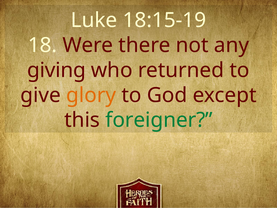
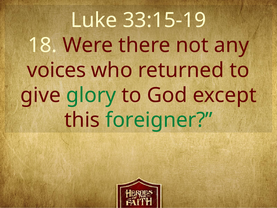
18:15-19: 18:15-19 -> 33:15-19
giving: giving -> voices
glory colour: orange -> green
